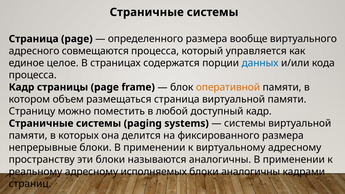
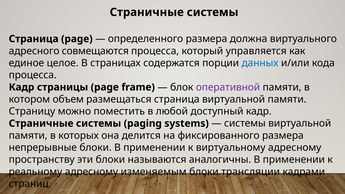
вообще: вообще -> должна
оперативной colour: orange -> purple
исполняемых: исполняемых -> изменяемым
блоки аналогичны: аналогичны -> трансляции
